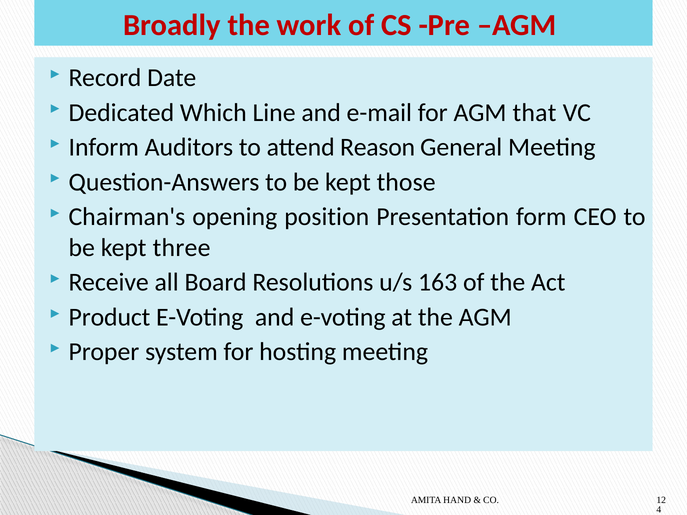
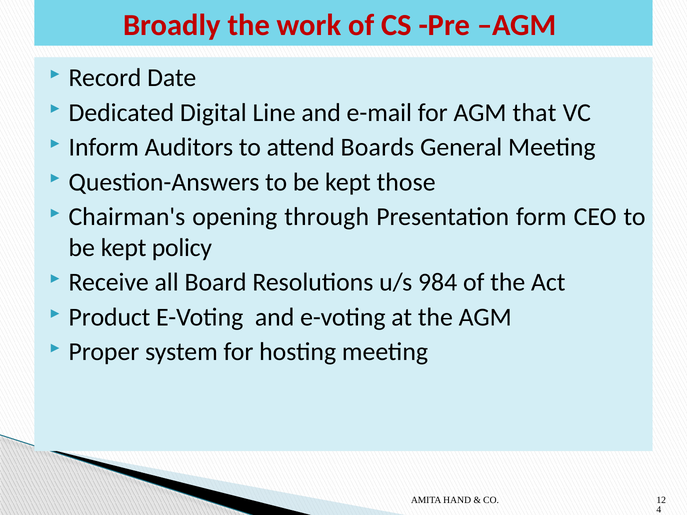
Which: Which -> Digital
Reason: Reason -> Boards
position: position -> through
three: three -> policy
163: 163 -> 984
